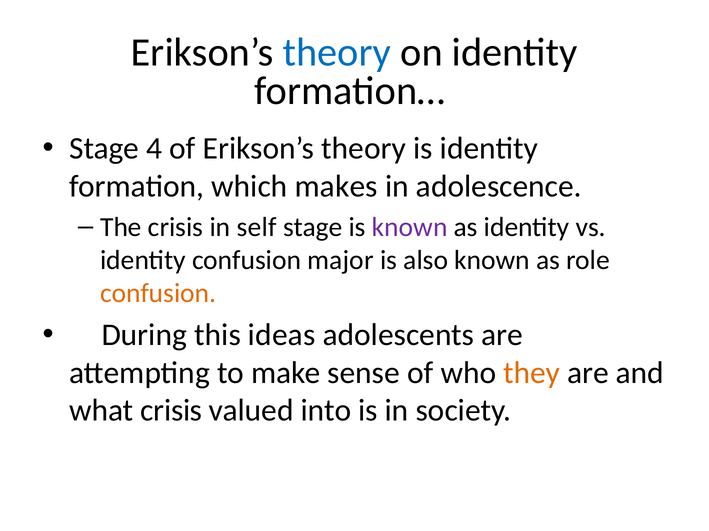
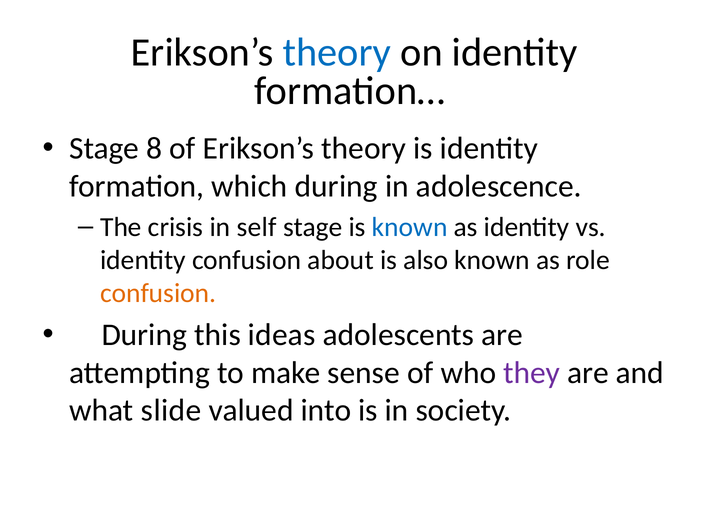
4: 4 -> 8
which makes: makes -> during
known at (410, 227) colour: purple -> blue
major: major -> about
they colour: orange -> purple
what crisis: crisis -> slide
